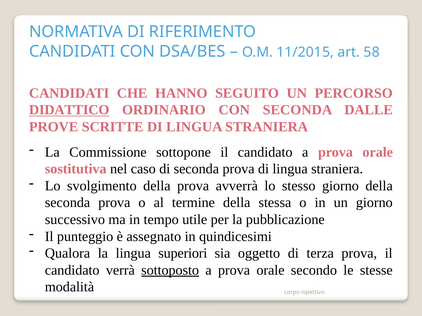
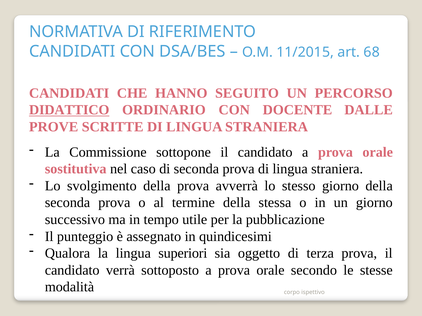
58: 58 -> 68
CON SECONDA: SECONDA -> DOCENTE
sottoposto underline: present -> none
